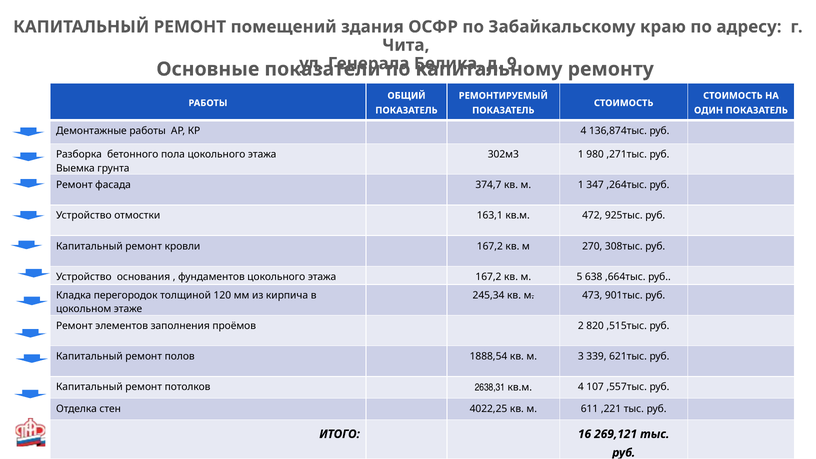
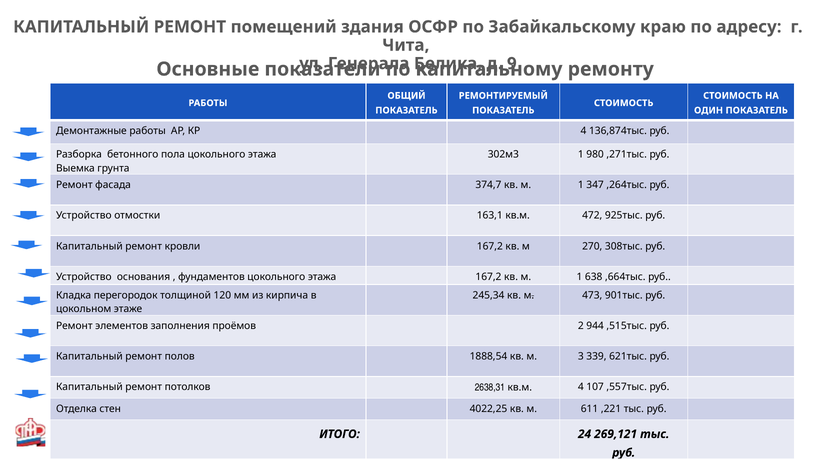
167,2 кв м 5: 5 -> 1
820: 820 -> 944
16: 16 -> 24
